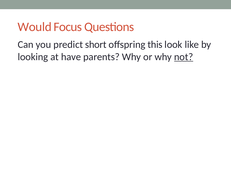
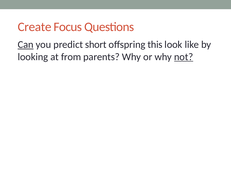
Would: Would -> Create
Can underline: none -> present
have: have -> from
